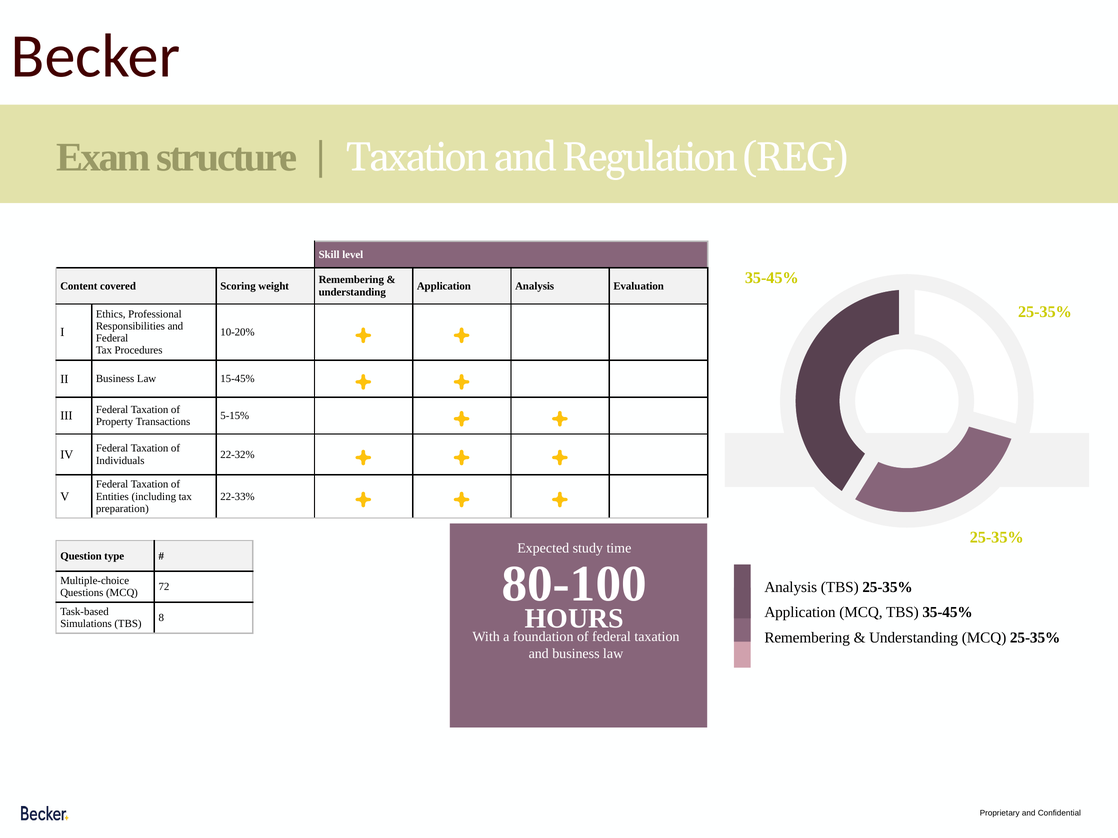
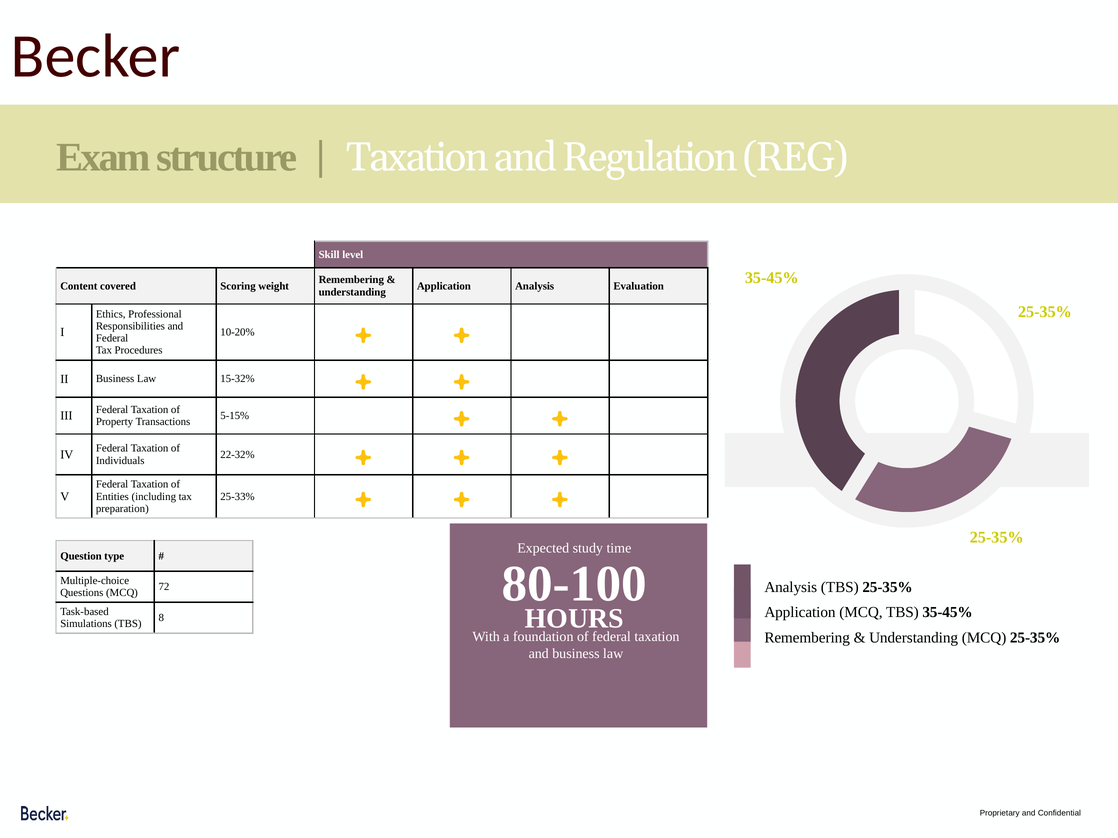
15-45%: 15-45% -> 15-32%
22-33%: 22-33% -> 25-33%
